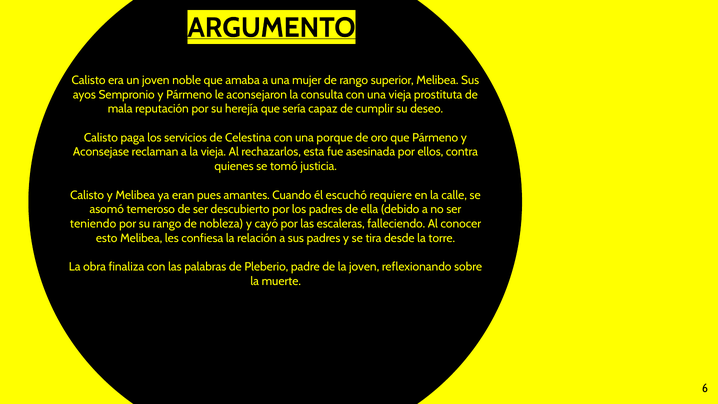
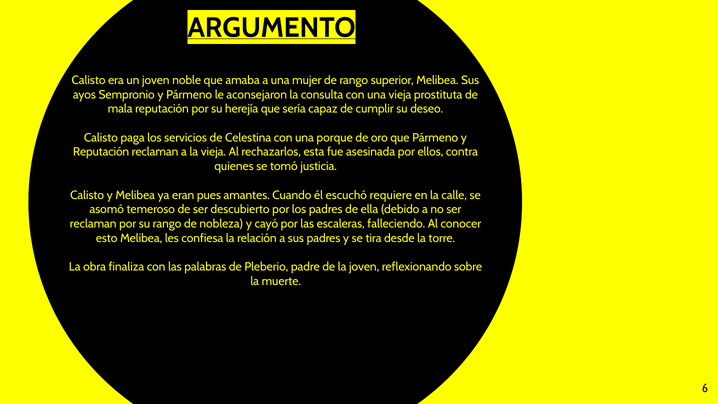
Aconsejase at (101, 152): Aconsejase -> Reputación
teniendo at (93, 224): teniendo -> reclaman
